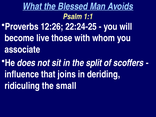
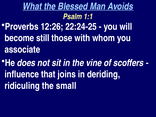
live: live -> still
split: split -> vine
